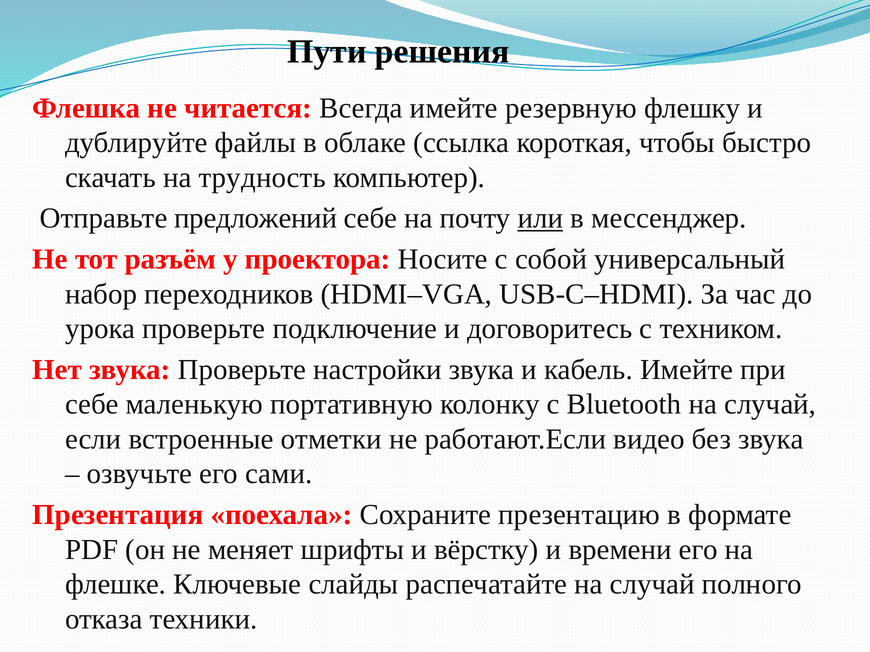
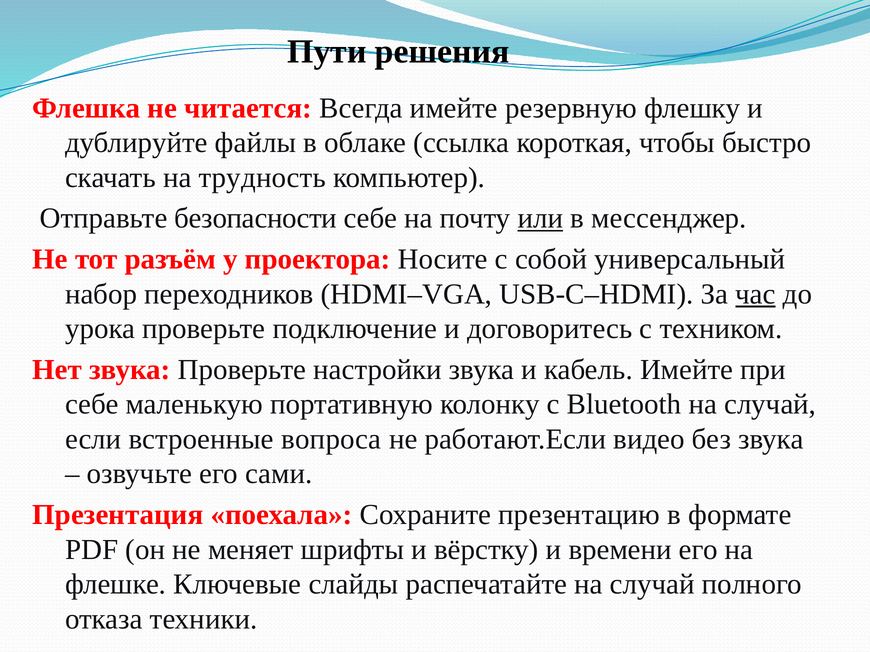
предложений: предложений -> безопасности
час underline: none -> present
отметки: отметки -> вопроса
